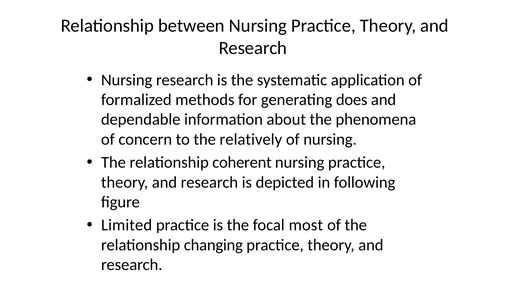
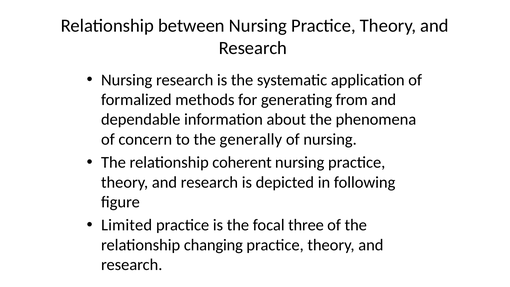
does: does -> from
relatively: relatively -> generally
most: most -> three
